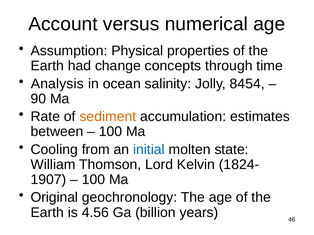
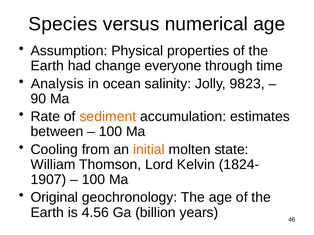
Account: Account -> Species
concepts: concepts -> everyone
8454: 8454 -> 9823
initial colour: blue -> orange
